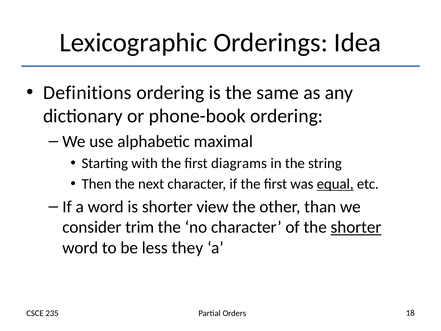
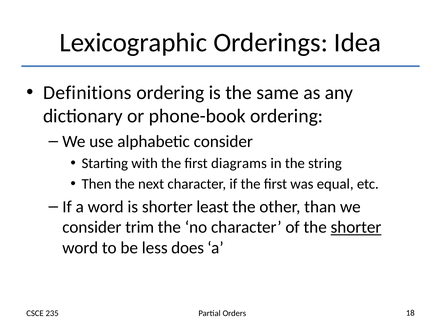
alphabetic maximal: maximal -> consider
equal underline: present -> none
view: view -> least
they: they -> does
